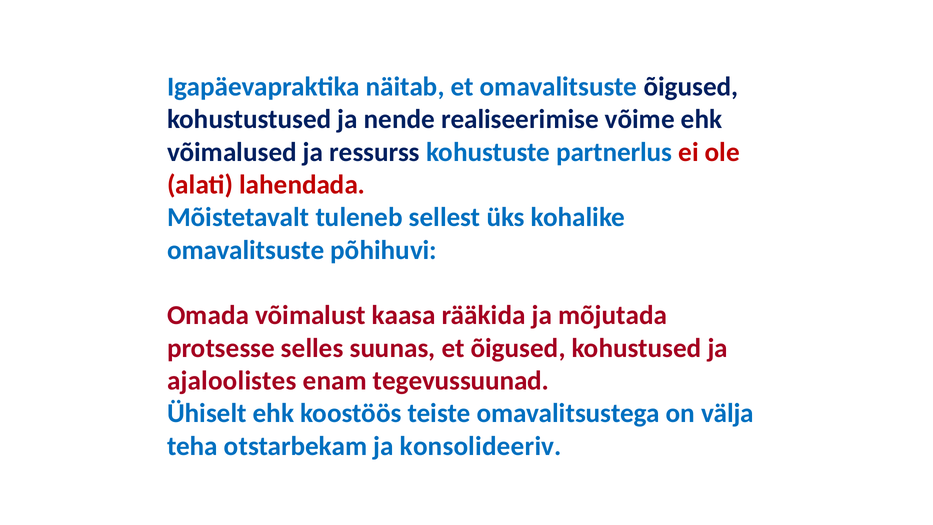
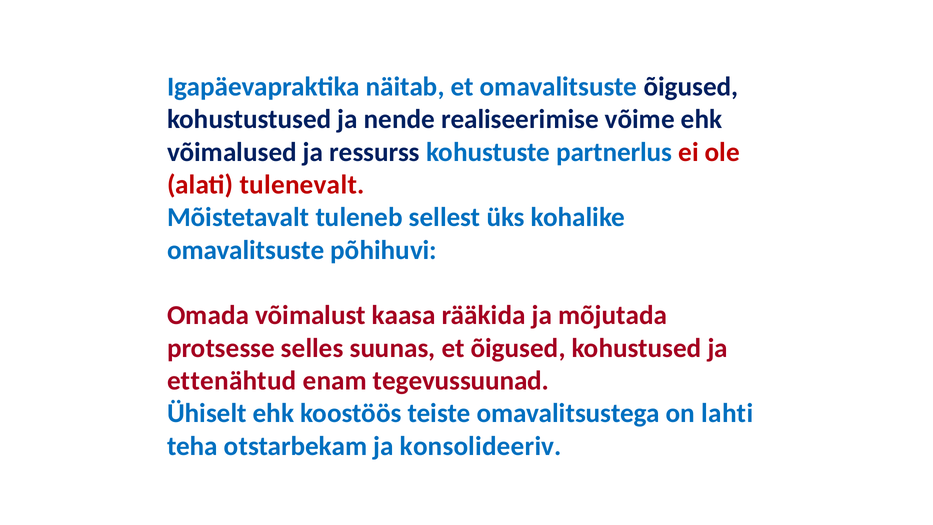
lahendada: lahendada -> tulenevalt
ajaloolistes: ajaloolistes -> ettenähtud
välja: välja -> lahti
